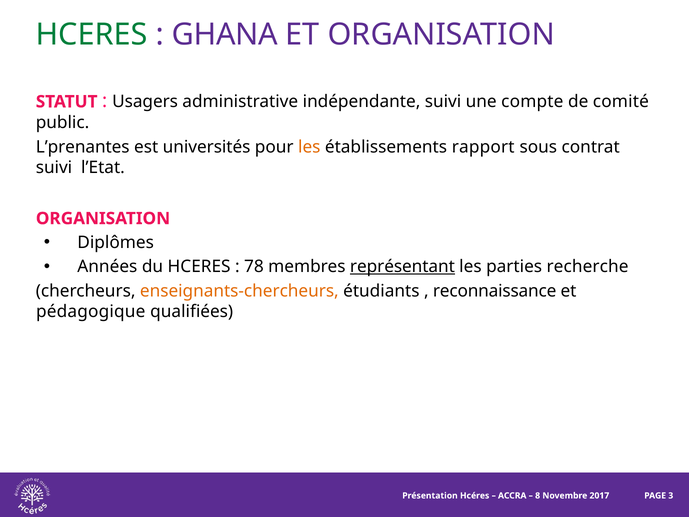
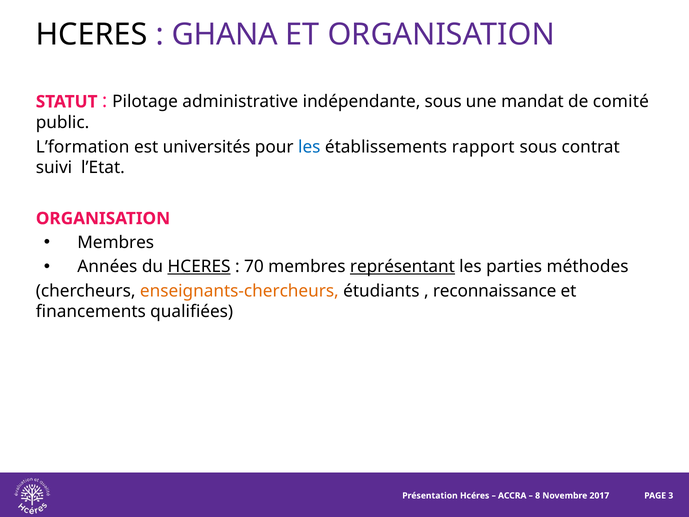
HCERES at (92, 35) colour: green -> black
Usagers: Usagers -> Pilotage
indépendante suivi: suivi -> sous
compte: compte -> mandat
L’prenantes: L’prenantes -> L’formation
les at (309, 147) colour: orange -> blue
Diplômes at (116, 243): Diplômes -> Membres
HCERES at (199, 267) underline: none -> present
78: 78 -> 70
recherche: recherche -> méthodes
pédagogique: pédagogique -> financements
